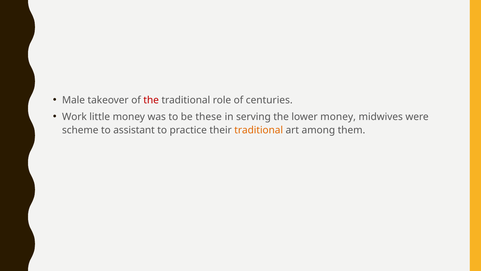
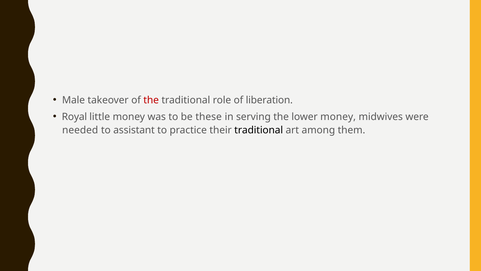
centuries: centuries -> liberation
Work: Work -> Royal
scheme: scheme -> needed
traditional at (259, 130) colour: orange -> black
